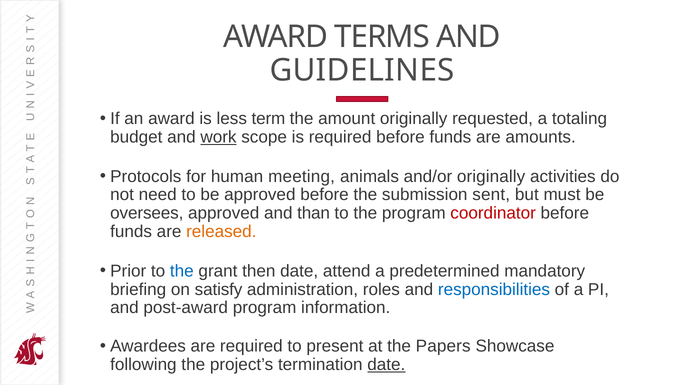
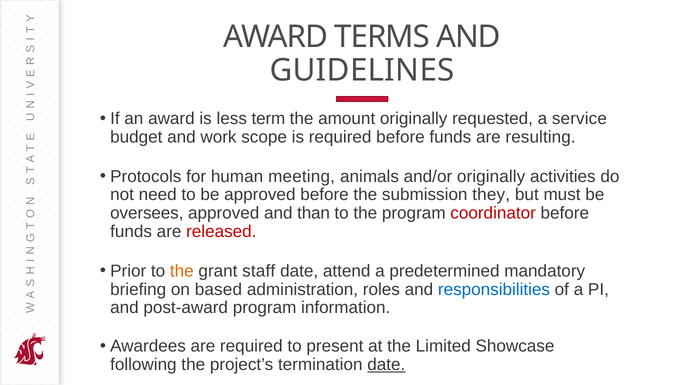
totaling: totaling -> service
work underline: present -> none
amounts: amounts -> resulting
sent: sent -> they
released colour: orange -> red
the at (182, 271) colour: blue -> orange
then: then -> staff
satisfy: satisfy -> based
Papers: Papers -> Limited
